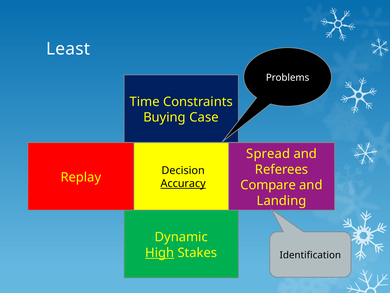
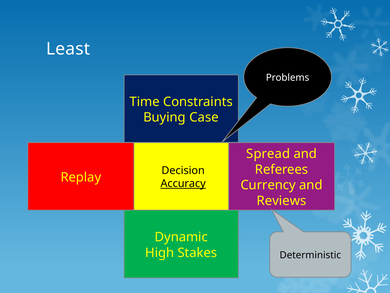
Compare: Compare -> Currency
Landing: Landing -> Reviews
High underline: present -> none
Identification: Identification -> Deterministic
